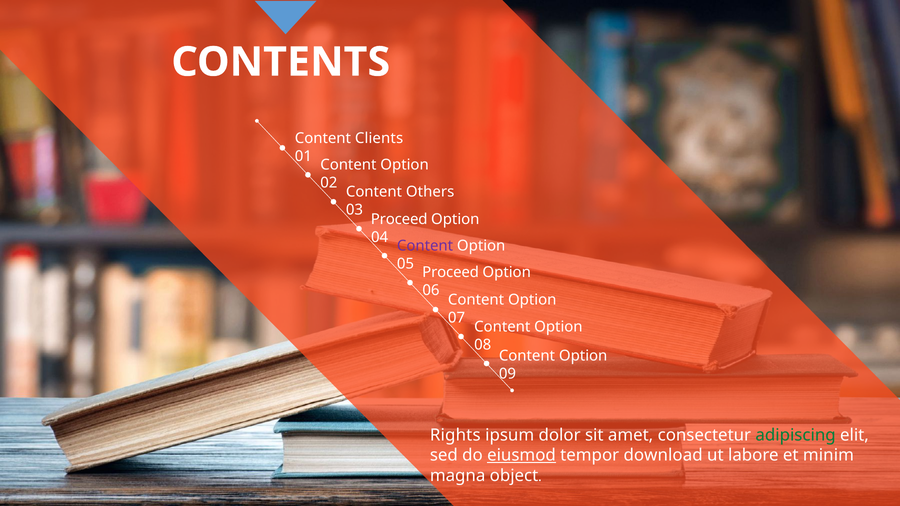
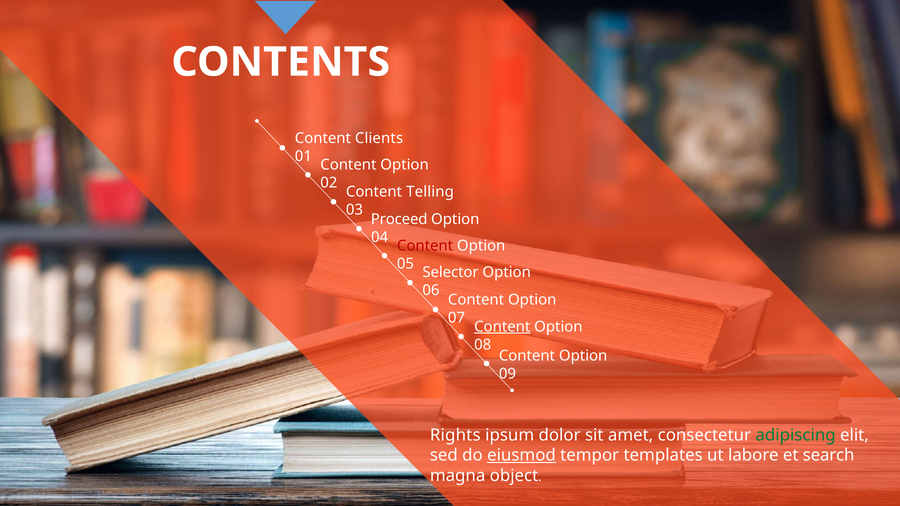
Others: Others -> Telling
Content at (425, 246) colour: purple -> red
Proceed at (451, 273): Proceed -> Selector
Content at (502, 327) underline: none -> present
download: download -> templates
minim: minim -> search
